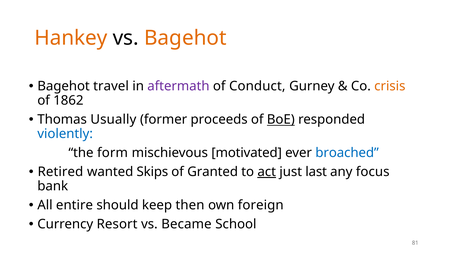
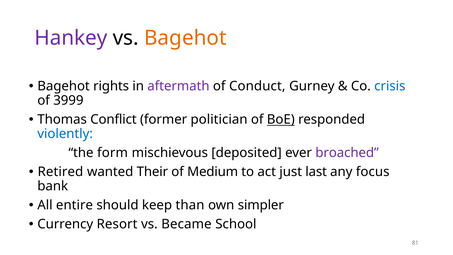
Hankey colour: orange -> purple
travel: travel -> rights
crisis colour: orange -> blue
1862: 1862 -> 3999
Usually: Usually -> Conflict
proceeds: proceeds -> politician
motivated: motivated -> deposited
broached colour: blue -> purple
Skips: Skips -> Their
Granted: Granted -> Medium
act underline: present -> none
then: then -> than
foreign: foreign -> simpler
